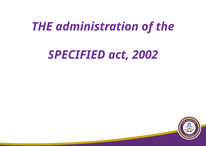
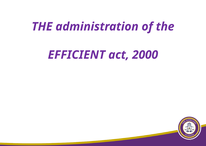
SPECIFIED: SPECIFIED -> EFFICIENT
2002: 2002 -> 2000
